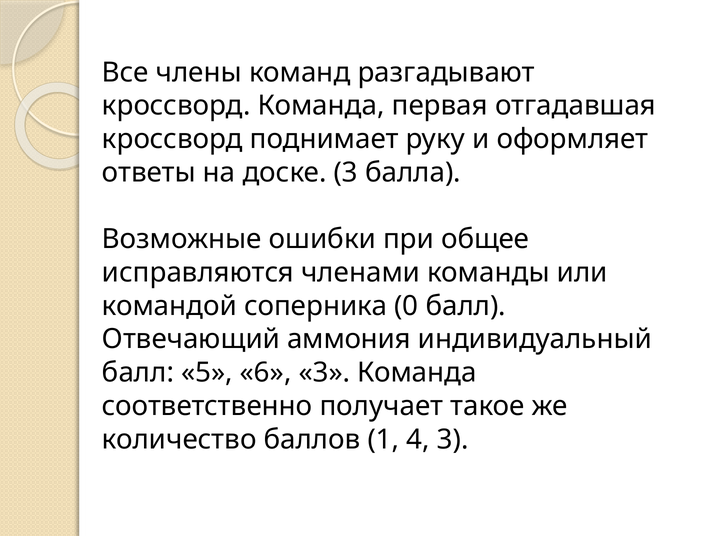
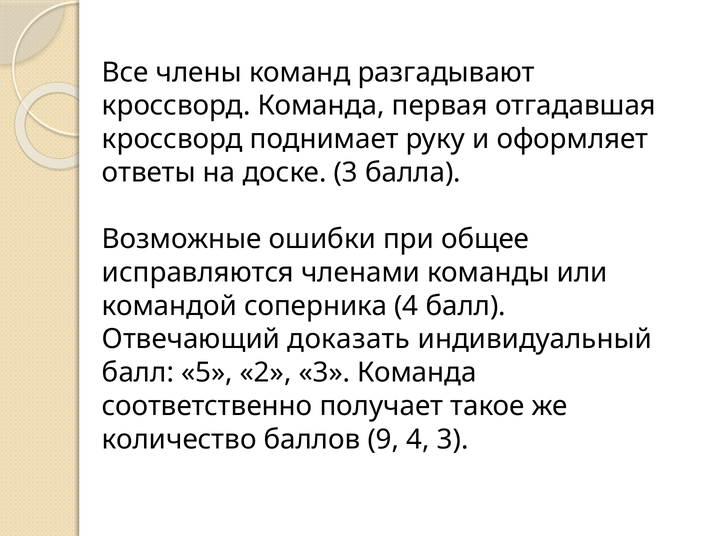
соперника 0: 0 -> 4
аммония: аммония -> доказать
6: 6 -> 2
1: 1 -> 9
